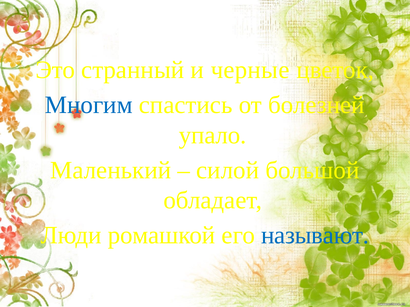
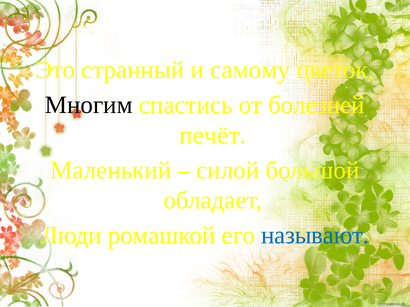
черные: черные -> самому
Многим colour: blue -> black
упало: упало -> печёт
